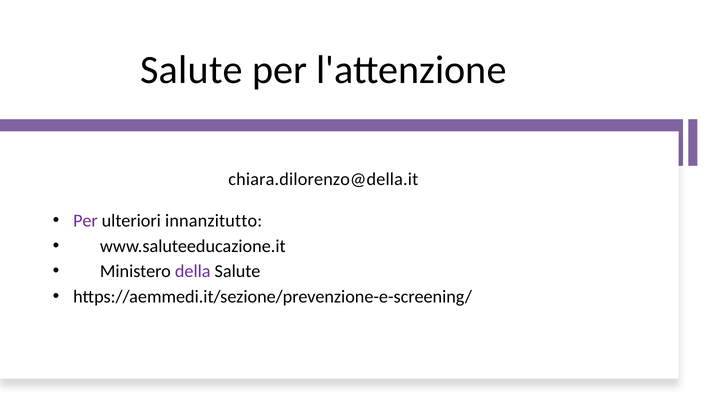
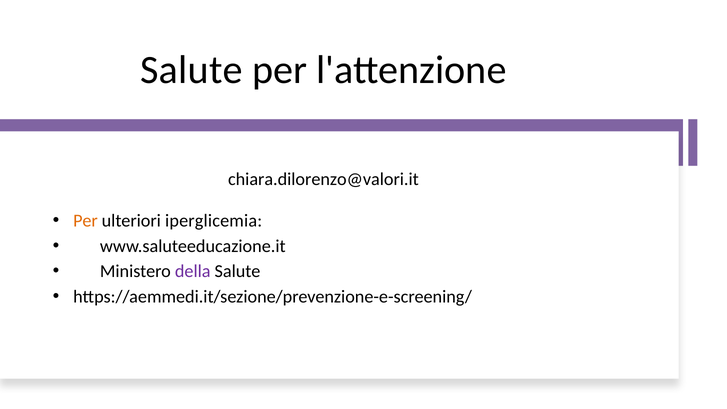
chiara.dilorenzo@della.it: chiara.dilorenzo@della.it -> chiara.dilorenzo@valori.it
Per at (85, 221) colour: purple -> orange
innanzitutto: innanzitutto -> iperglicemia
